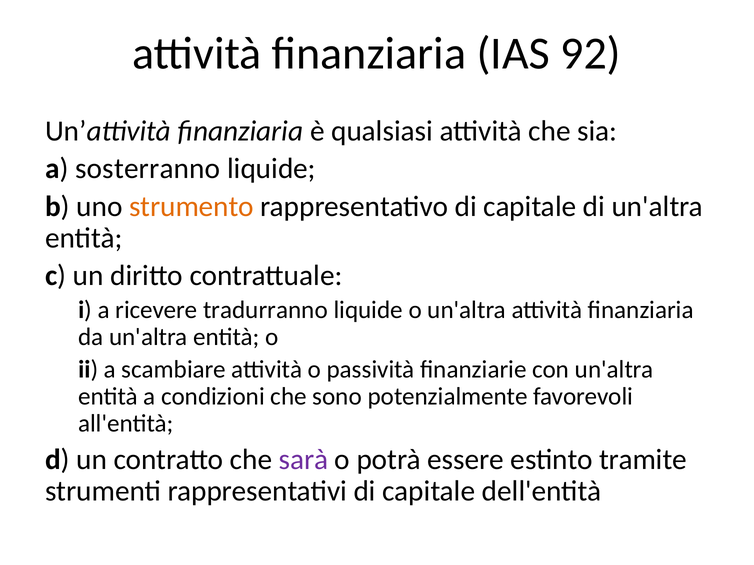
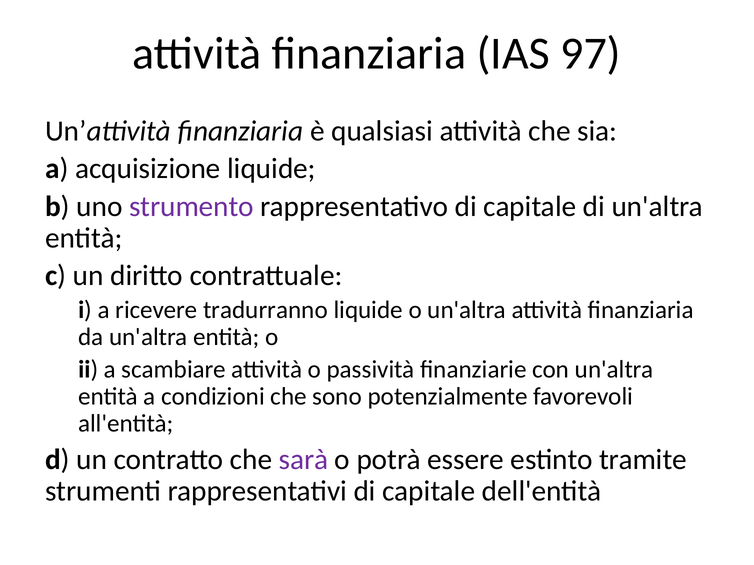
92: 92 -> 97
sosterranno: sosterranno -> acquisizione
strumento colour: orange -> purple
